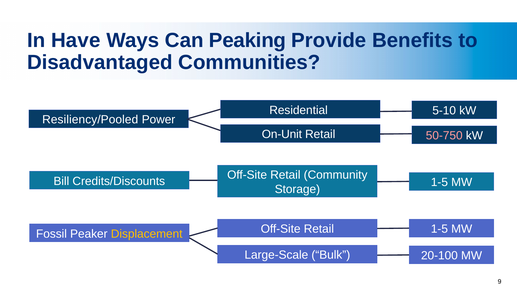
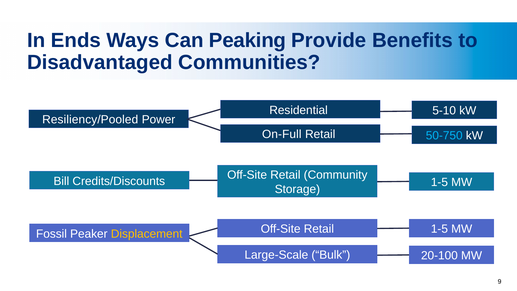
Have: Have -> Ends
On-Unit: On-Unit -> On-Full
50-750 colour: pink -> light blue
